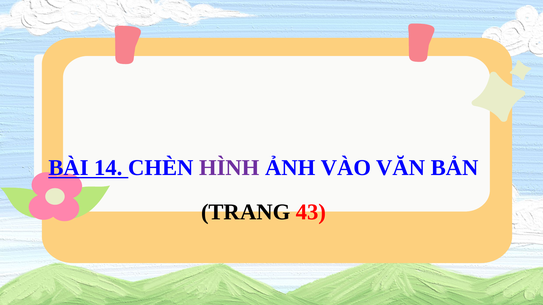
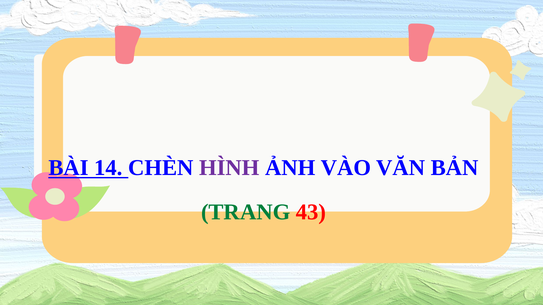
TRANG colour: black -> green
